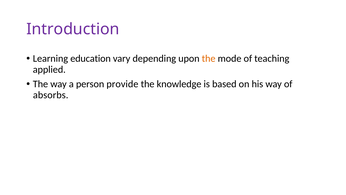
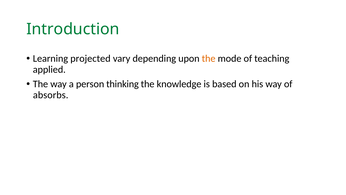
Introduction colour: purple -> green
education: education -> projected
provide: provide -> thinking
